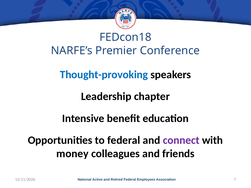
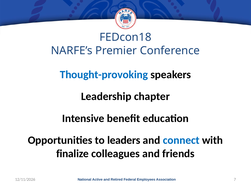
to federal: federal -> leaders
connect colour: purple -> blue
money: money -> finalize
